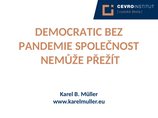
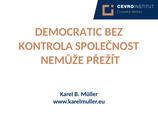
PANDEMIE: PANDEMIE -> KONTROLA
